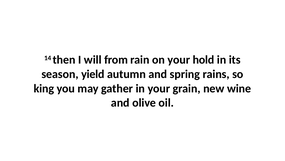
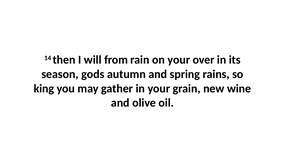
hold: hold -> over
yield: yield -> gods
